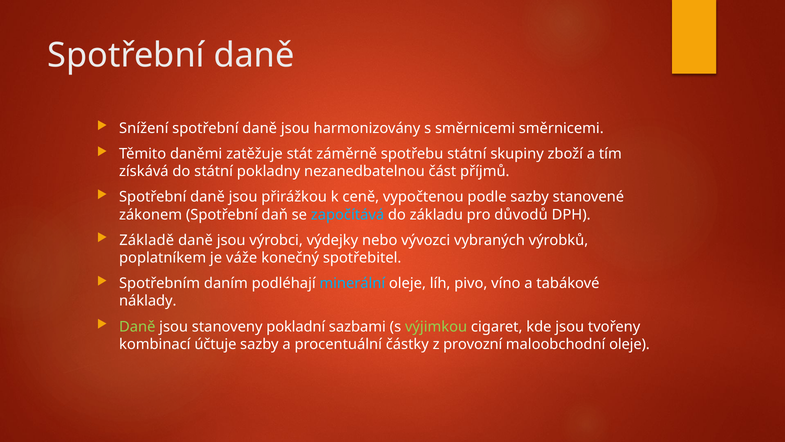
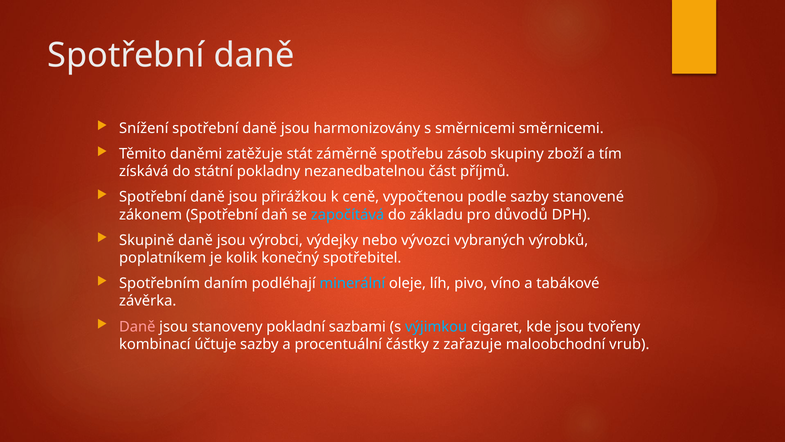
spotřebu státní: státní -> zásob
Základě: Základě -> Skupině
váže: váže -> kolik
náklady: náklady -> závěrka
Daně at (137, 326) colour: light green -> pink
výjimkou colour: light green -> light blue
provozní: provozní -> zařazuje
maloobchodní oleje: oleje -> vrub
